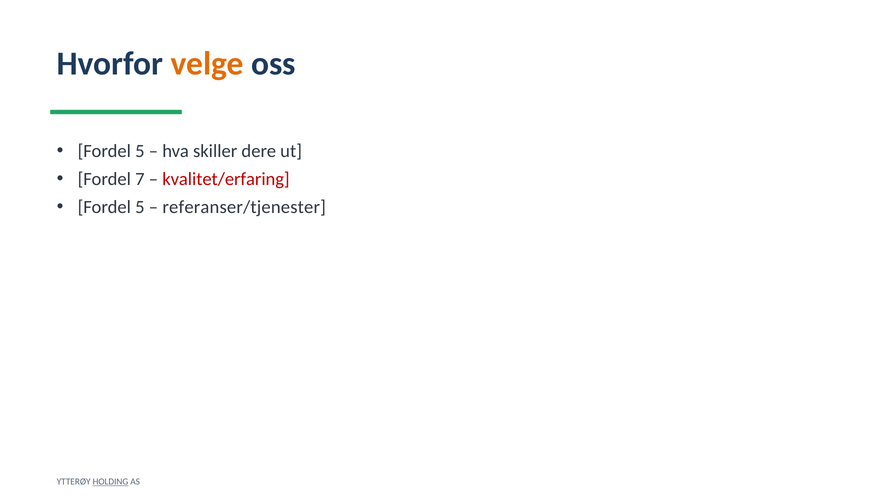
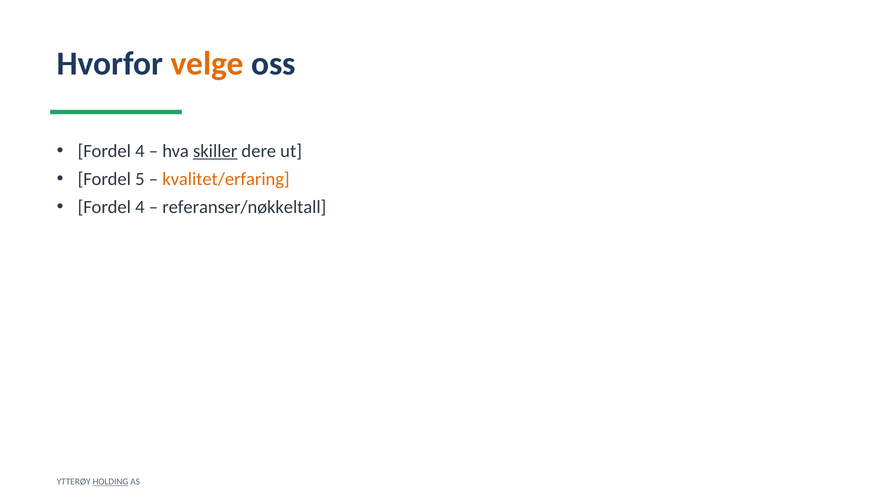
5 at (140, 151): 5 -> 4
skiller underline: none -> present
7: 7 -> 5
kvalitet/erfaring colour: red -> orange
5 at (140, 207): 5 -> 4
referanser/tjenester: referanser/tjenester -> referanser/nøkkeltall
